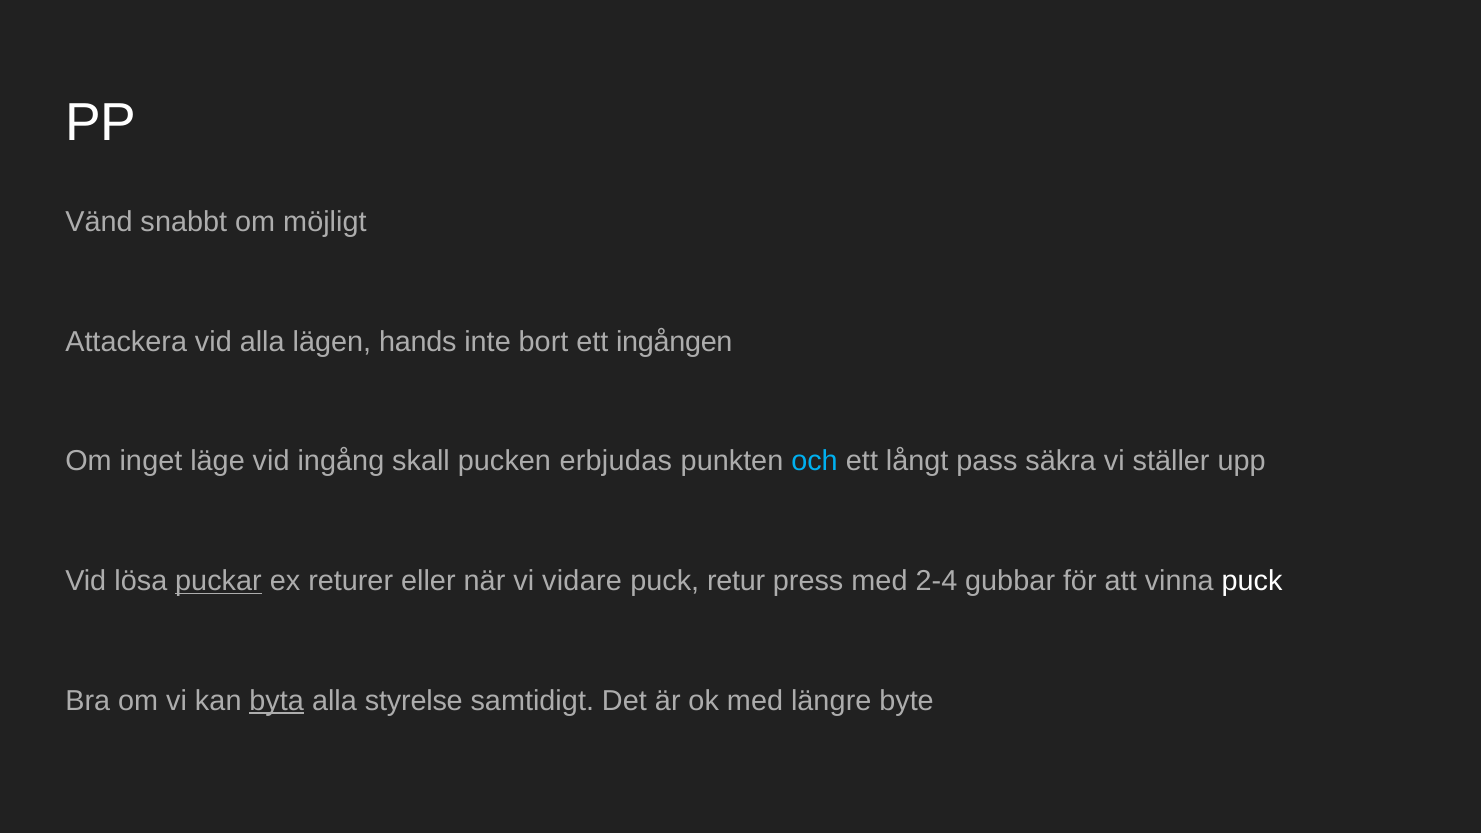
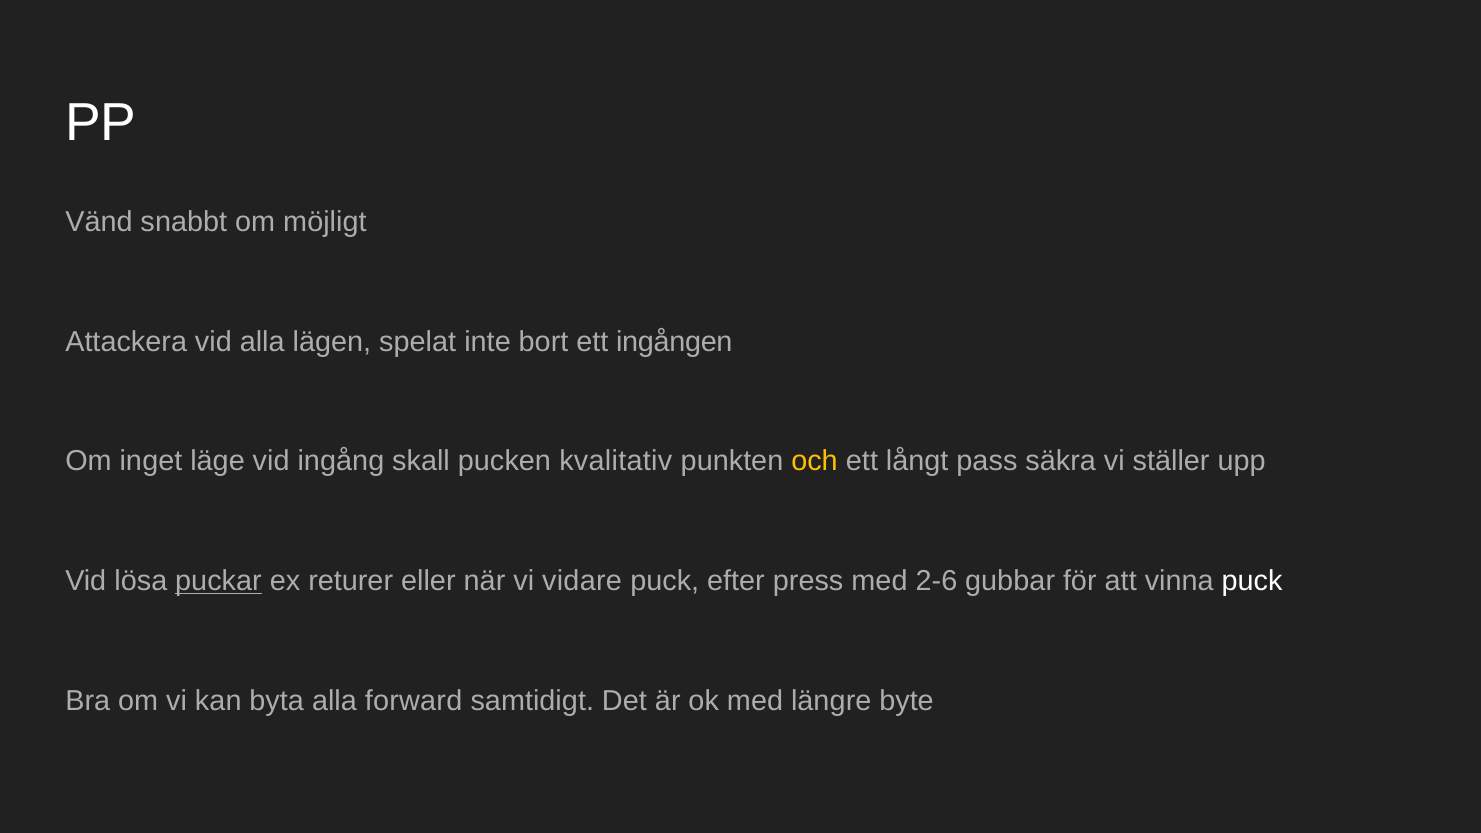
hands: hands -> spelat
erbjudas: erbjudas -> kvalitativ
och colour: light blue -> yellow
retur: retur -> efter
2-4: 2-4 -> 2-6
byta underline: present -> none
styrelse: styrelse -> forward
